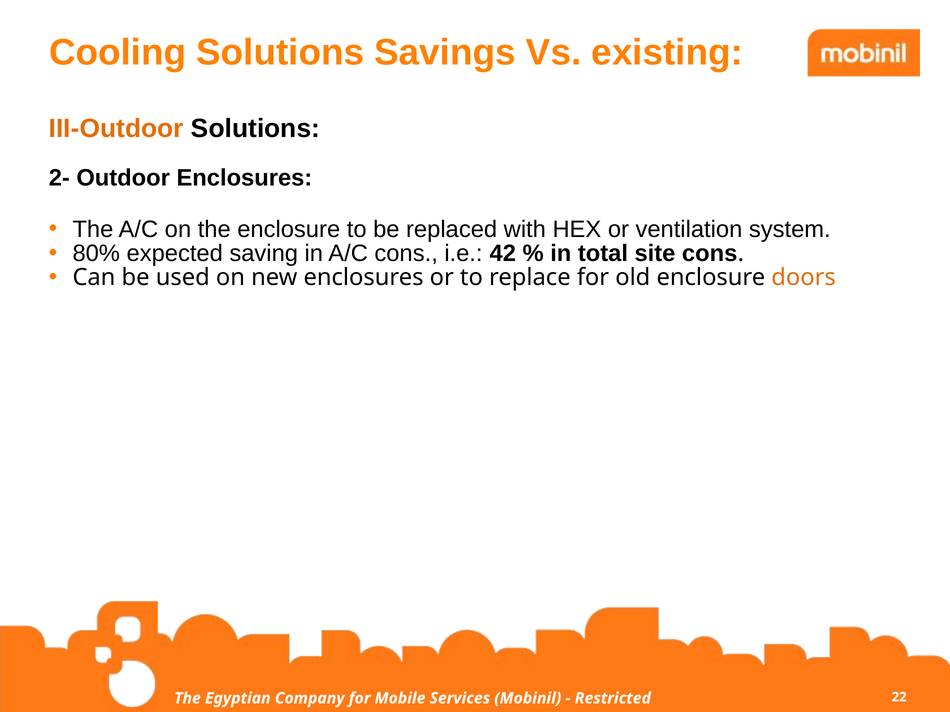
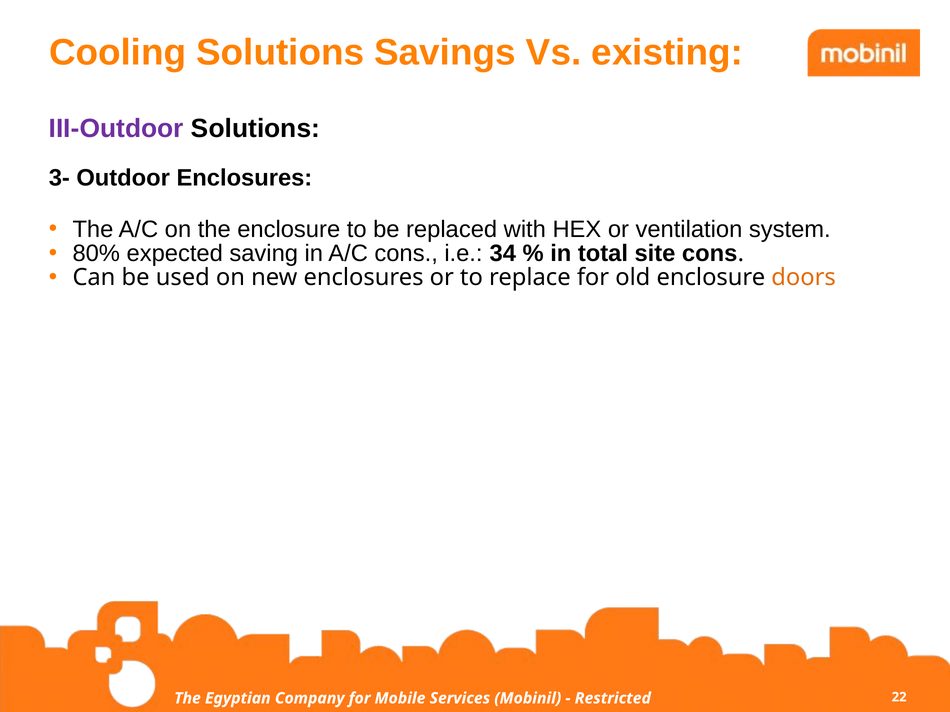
III-Outdoor colour: orange -> purple
2-: 2- -> 3-
42: 42 -> 34
